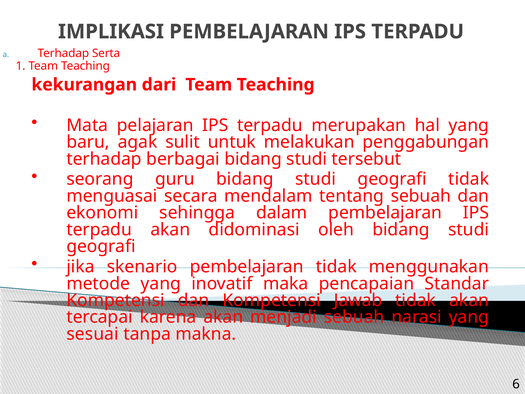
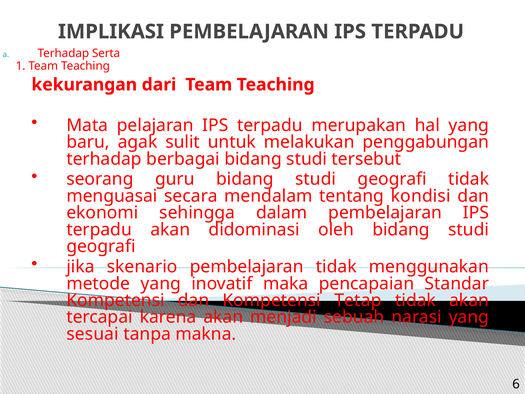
tentang sebuah: sebuah -> kondisi
Jawab: Jawab -> Tetap
